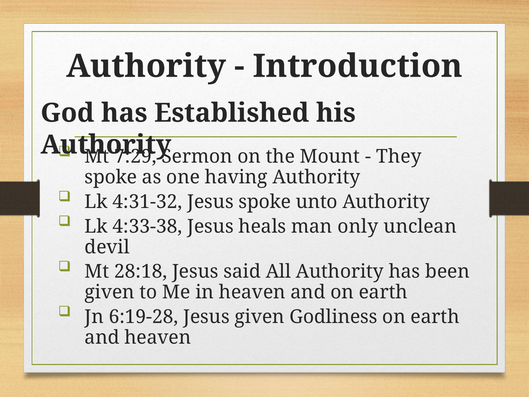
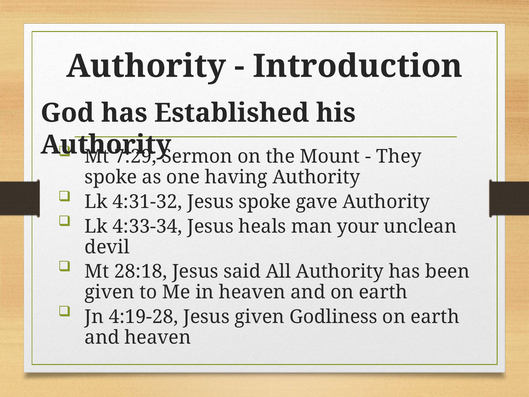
unto: unto -> gave
4:33-38: 4:33-38 -> 4:33-34
only: only -> your
6:19-28: 6:19-28 -> 4:19-28
